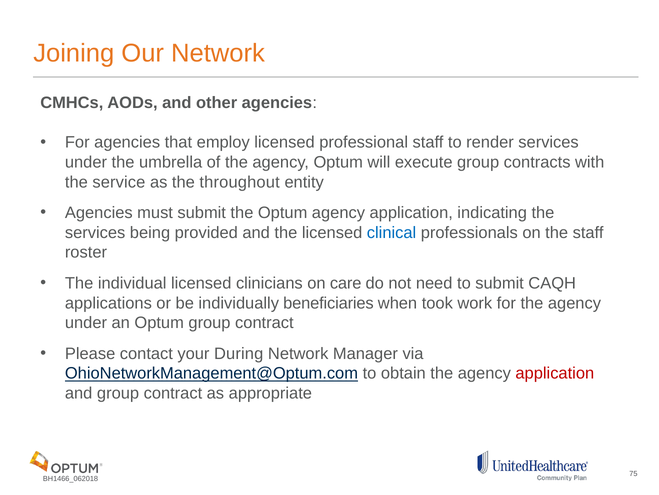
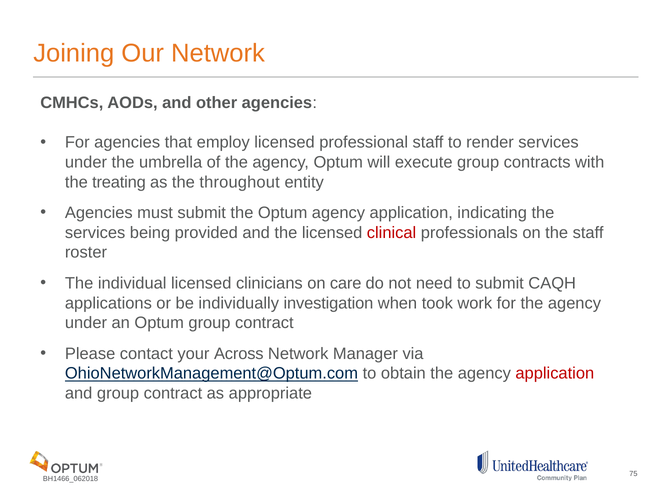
service: service -> treating
clinical colour: blue -> red
beneficiaries: beneficiaries -> investigation
During: During -> Across
